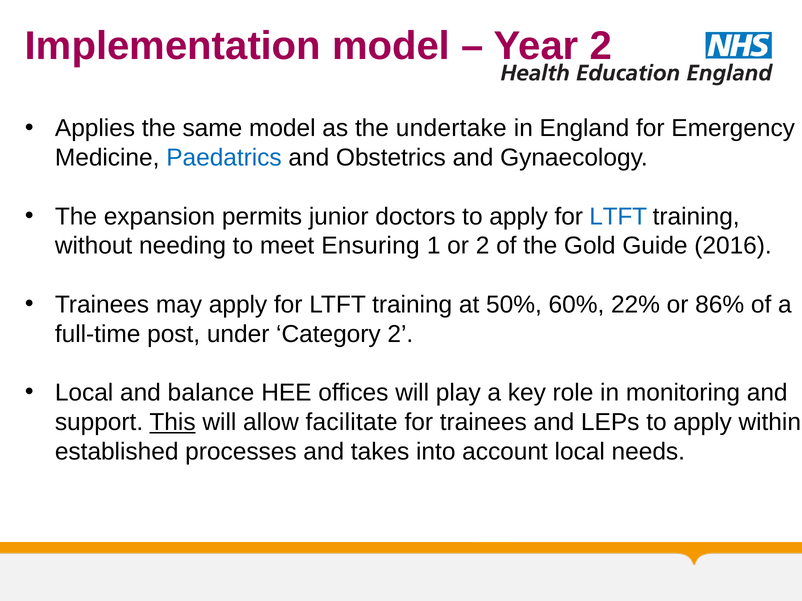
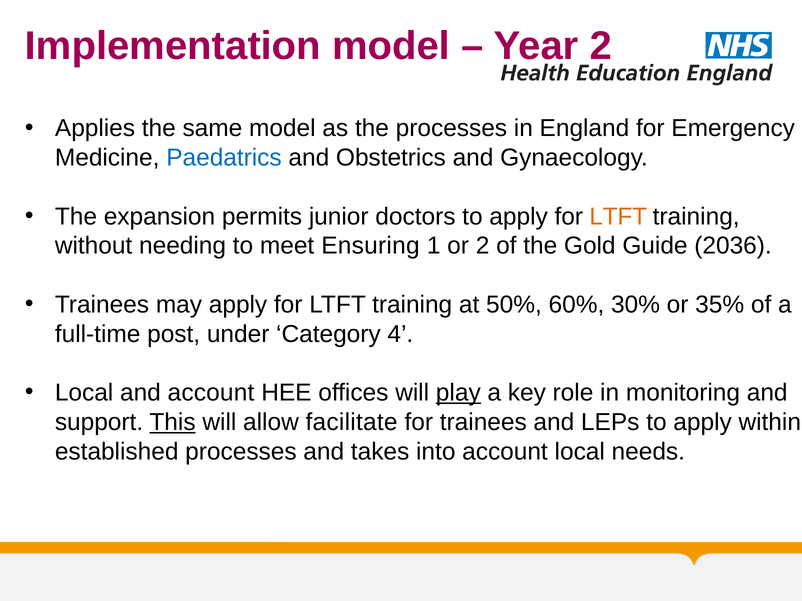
the undertake: undertake -> processes
LTFT at (618, 217) colour: blue -> orange
2016: 2016 -> 2036
22%: 22% -> 30%
86%: 86% -> 35%
Category 2: 2 -> 4
and balance: balance -> account
play underline: none -> present
